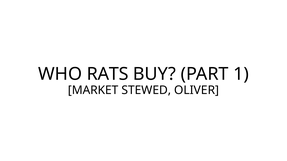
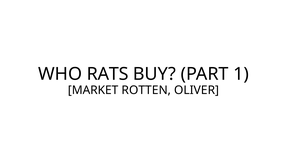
STEWED: STEWED -> ROTTEN
